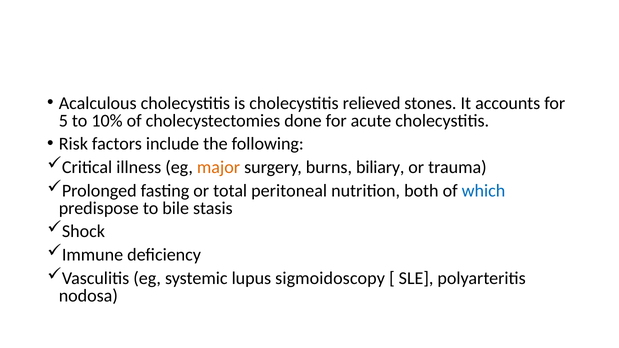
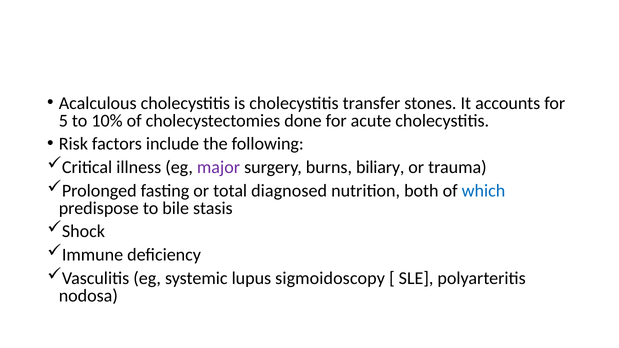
relieved: relieved -> transfer
major colour: orange -> purple
peritoneal: peritoneal -> diagnosed
